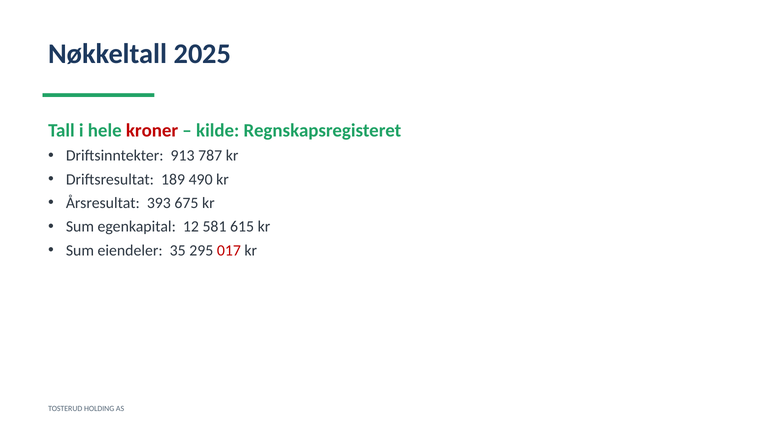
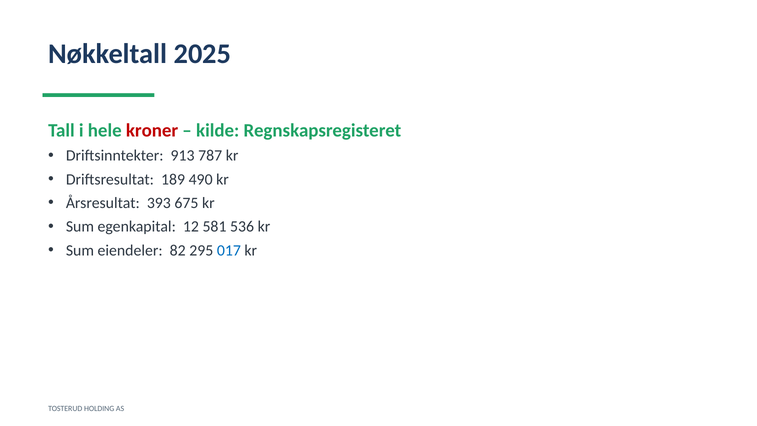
615: 615 -> 536
35: 35 -> 82
017 colour: red -> blue
